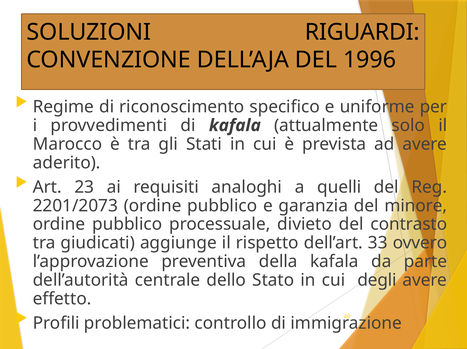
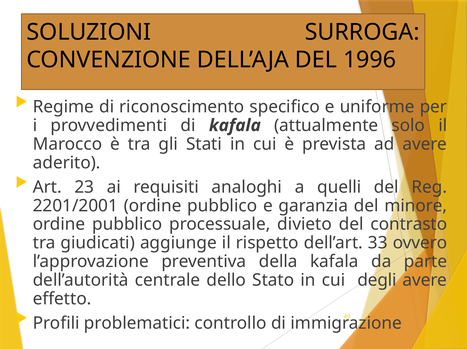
RIGUARDI: RIGUARDI -> SURROGA
2201/2073: 2201/2073 -> 2201/2001
